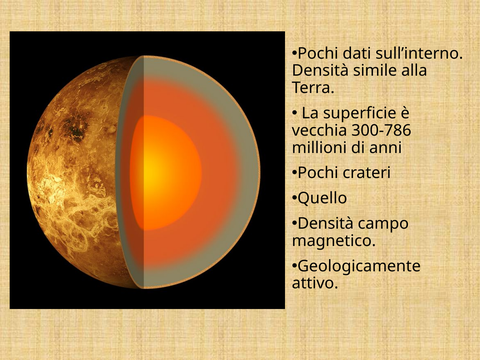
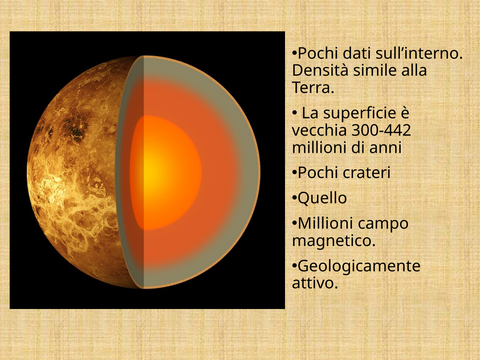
300-786: 300-786 -> 300-442
Densità at (326, 224): Densità -> Millioni
